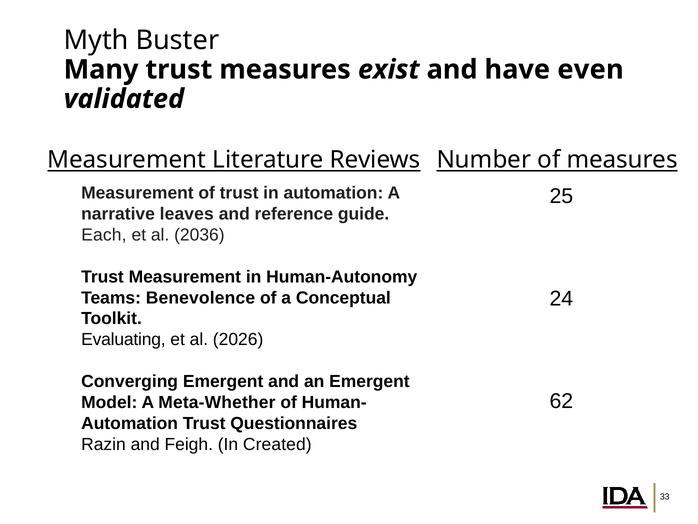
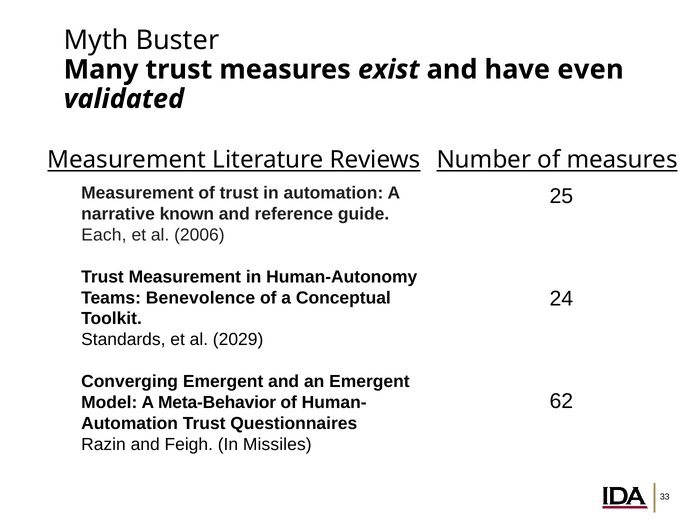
leaves: leaves -> known
2036: 2036 -> 2006
Evaluating: Evaluating -> Standards
2026: 2026 -> 2029
Meta-Whether: Meta-Whether -> Meta-Behavior
Created: Created -> Missiles
